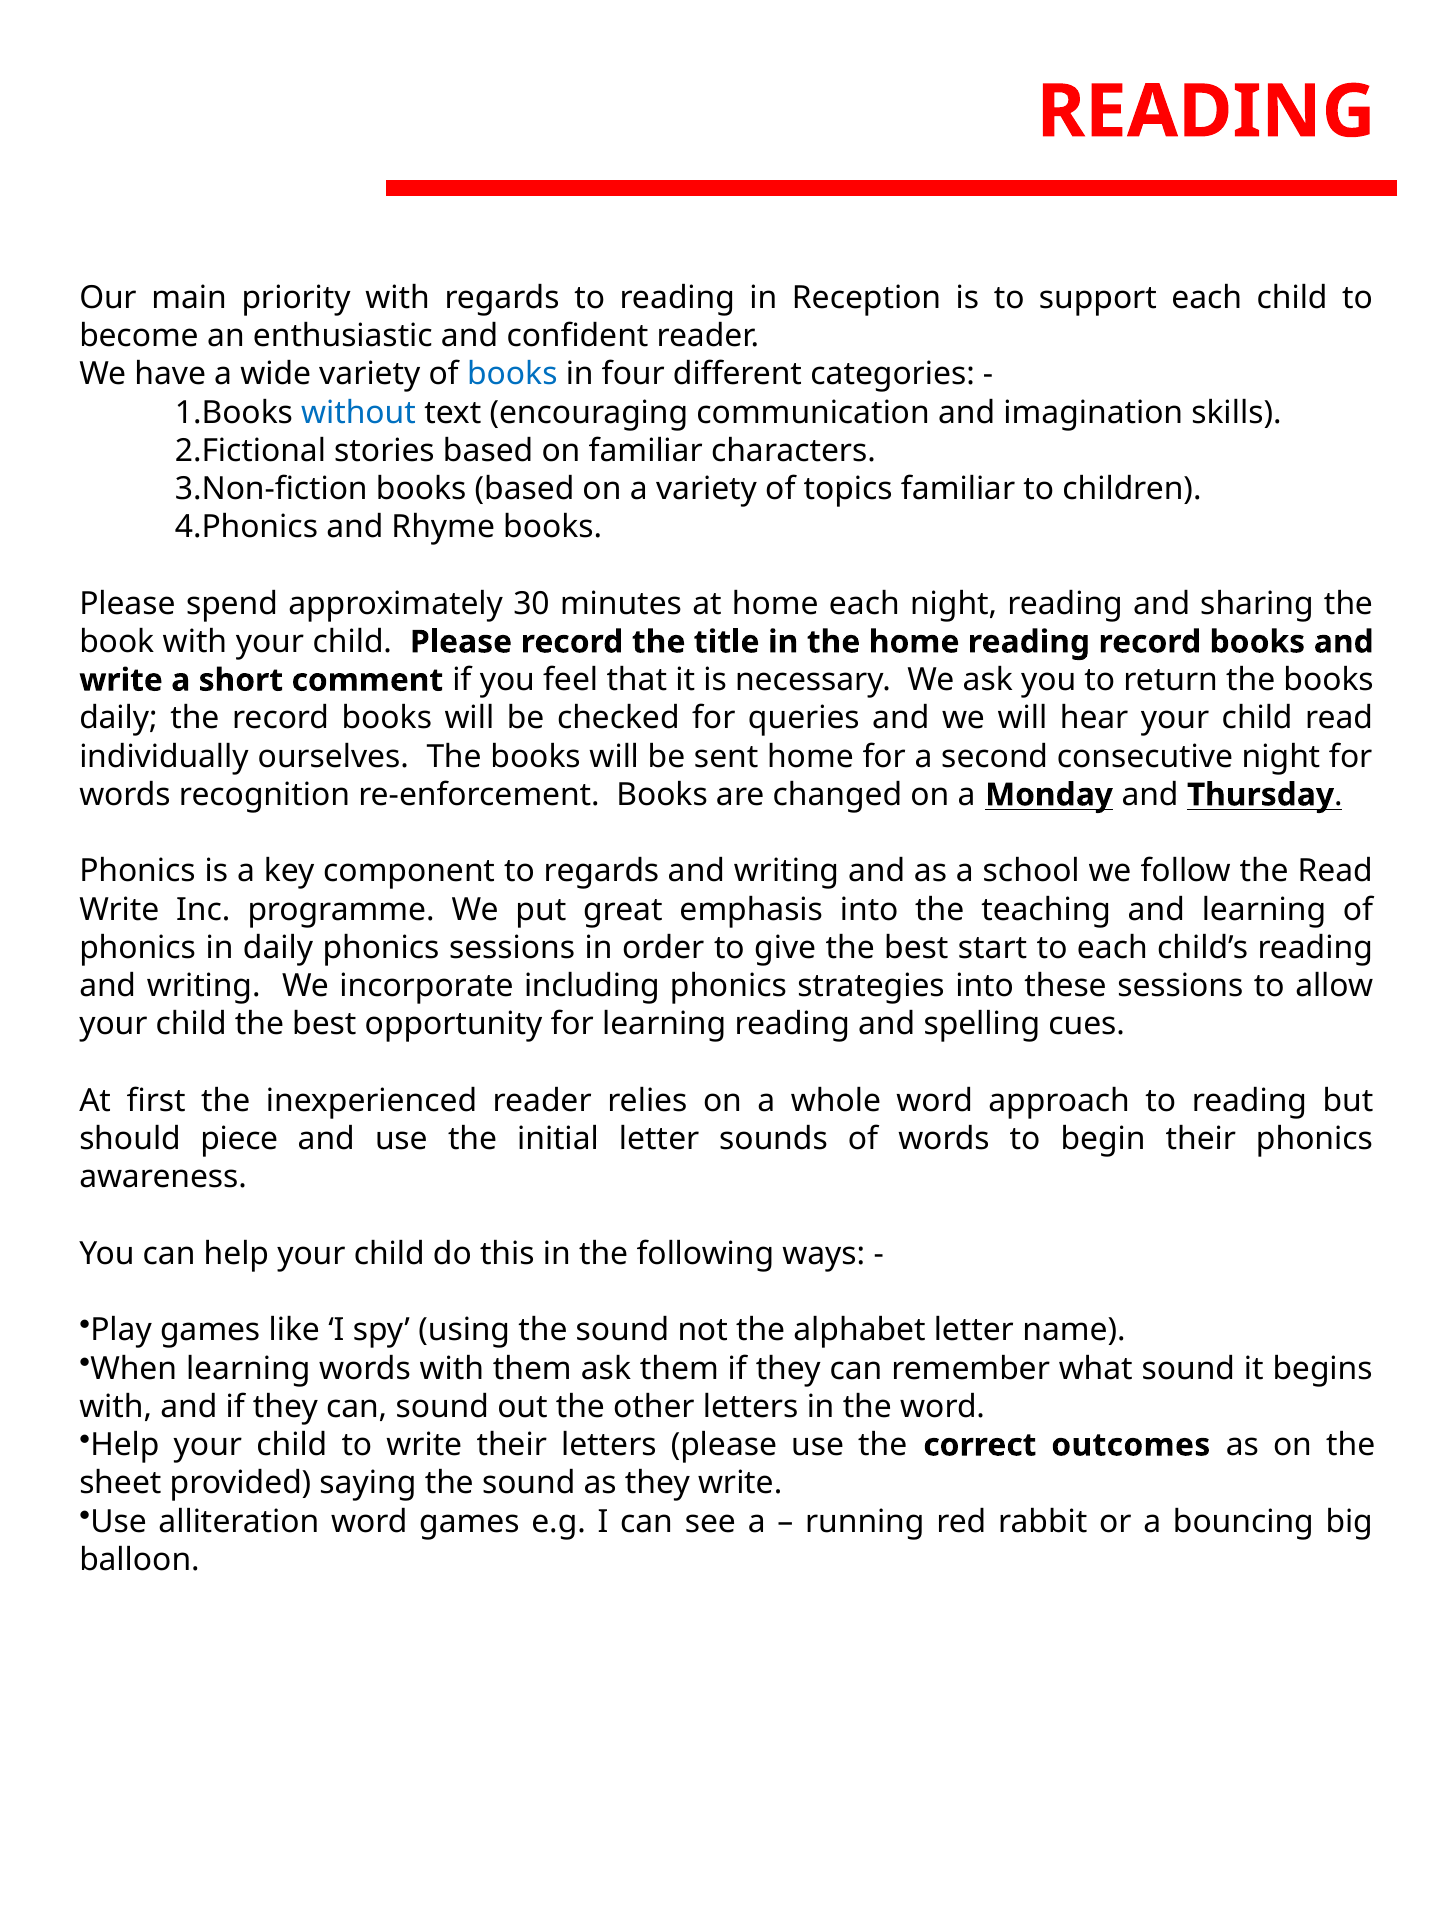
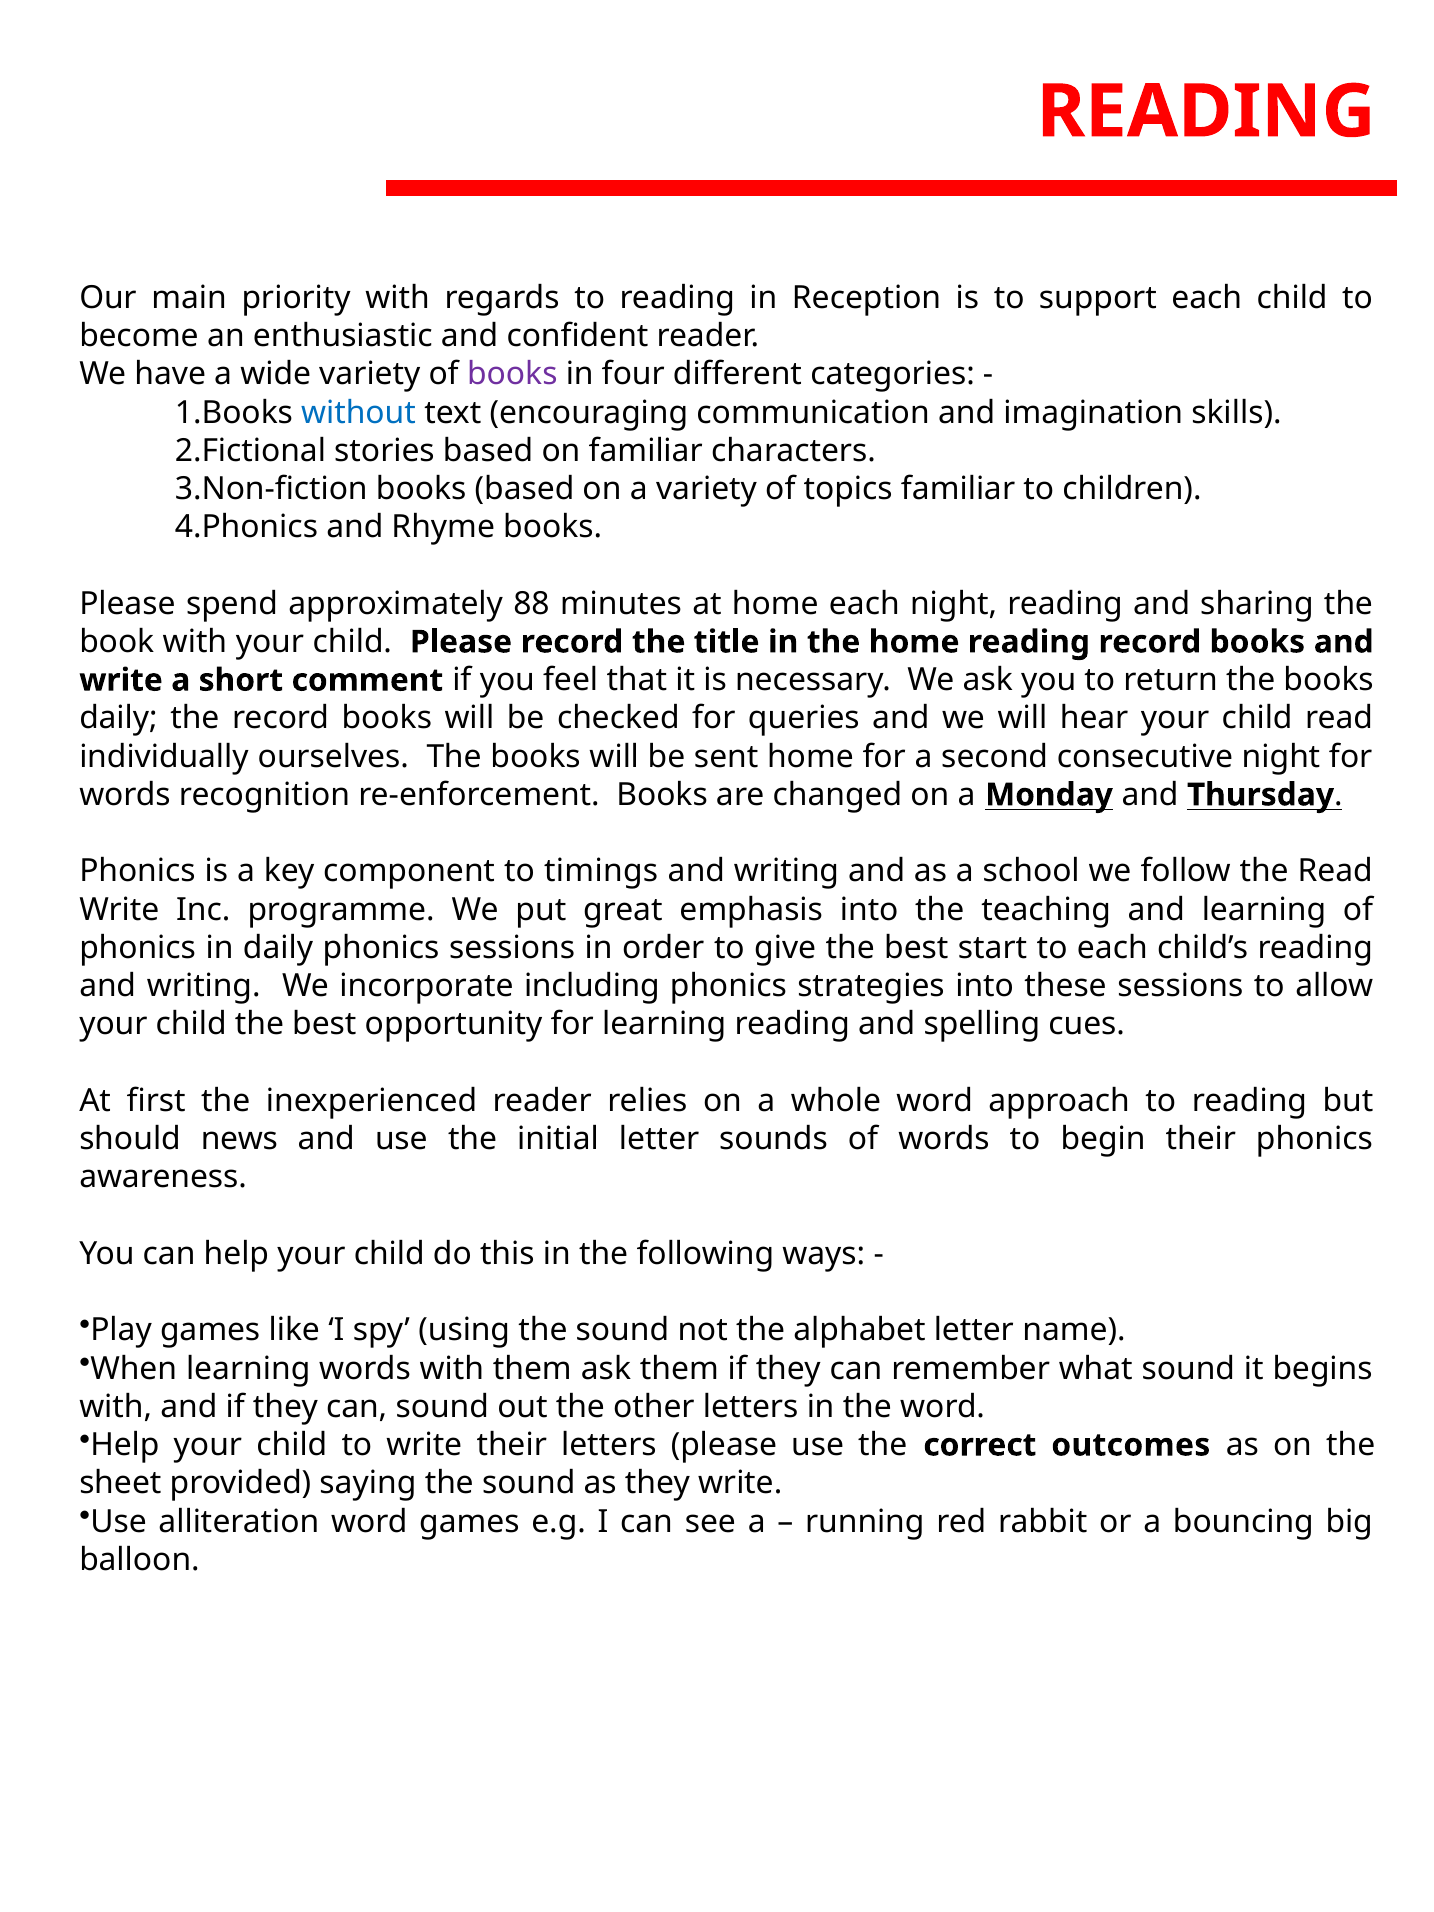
books at (512, 374) colour: blue -> purple
30: 30 -> 88
to regards: regards -> timings
piece: piece -> news
